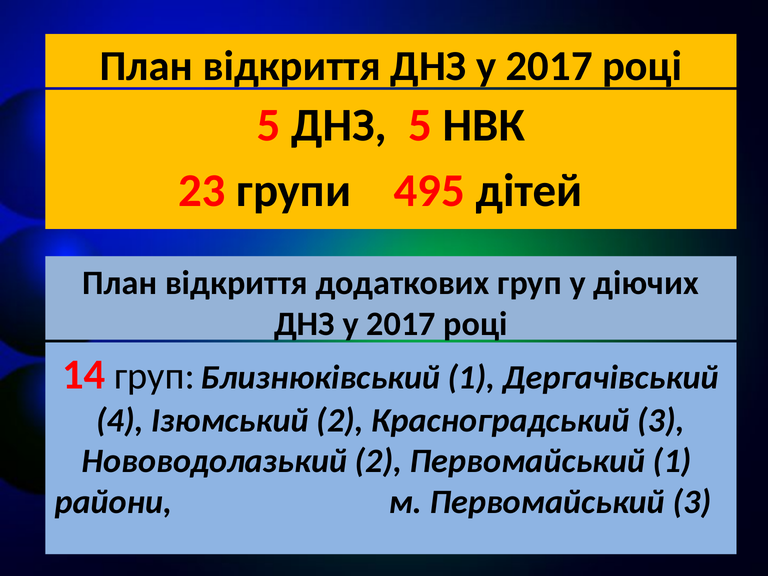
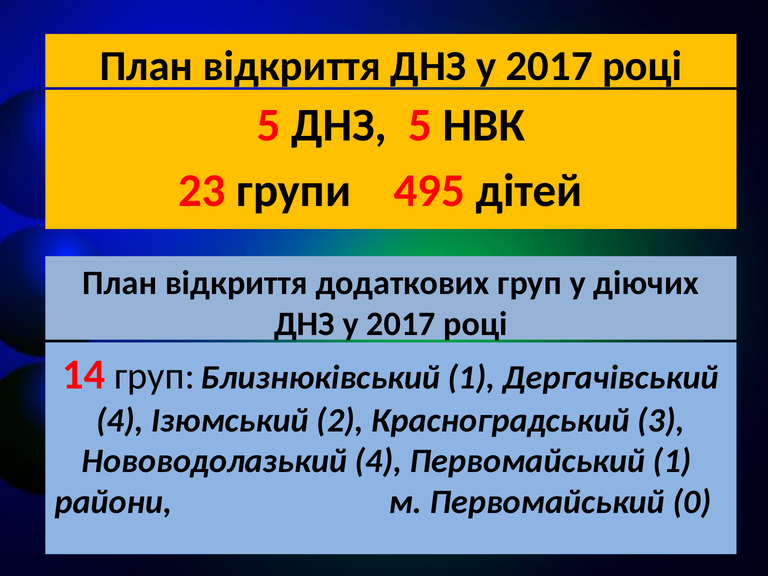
Нововодолазький 2: 2 -> 4
Первомайський 3: 3 -> 0
